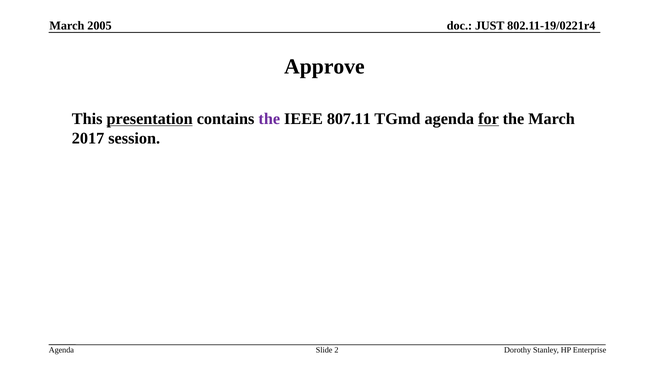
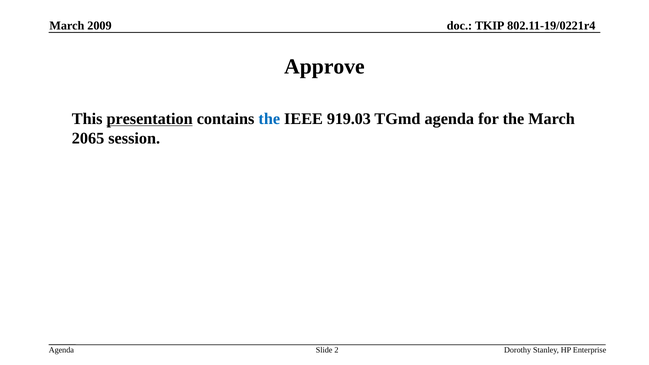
2005: 2005 -> 2009
JUST: JUST -> TKIP
the at (269, 119) colour: purple -> blue
807.11: 807.11 -> 919.03
for underline: present -> none
2017: 2017 -> 2065
